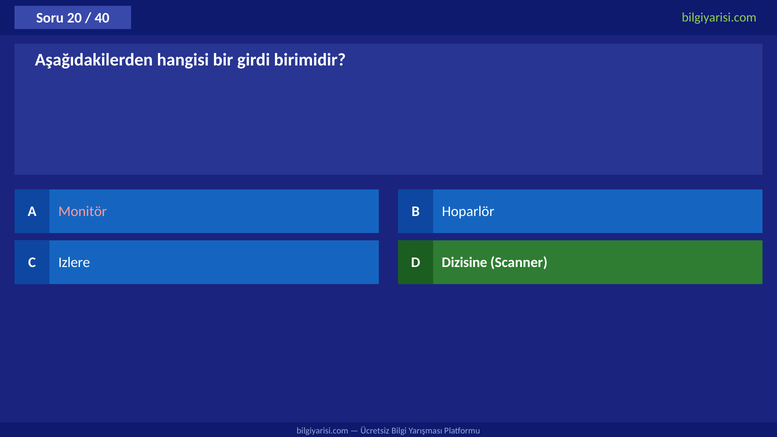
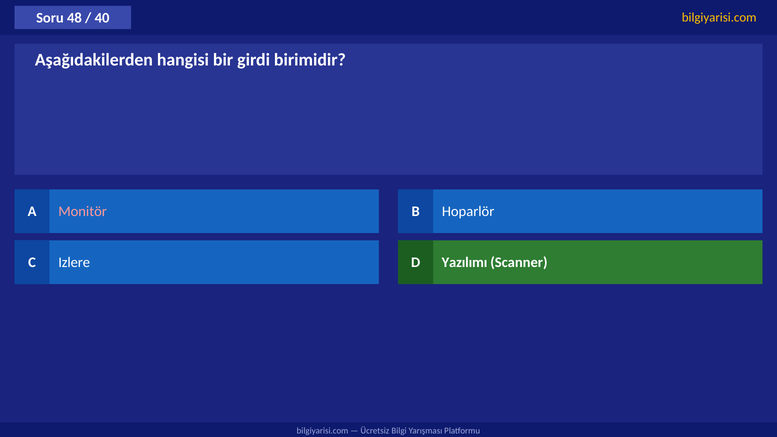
20: 20 -> 48
bilgiyarisi.com at (719, 18) colour: light green -> yellow
Dizisine: Dizisine -> Yazılımı
